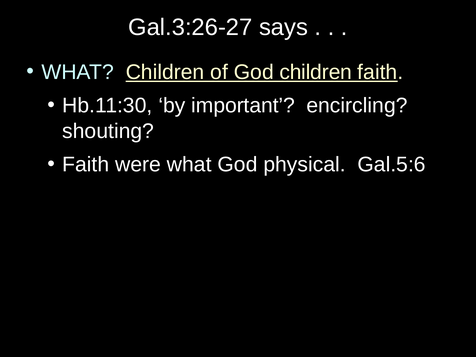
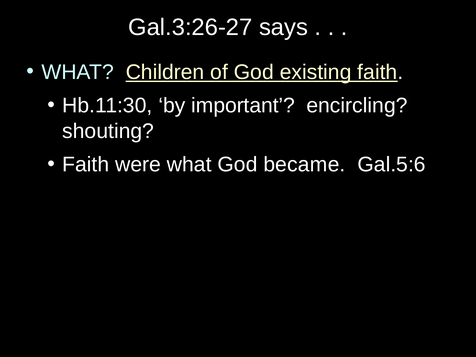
God children: children -> existing
physical: physical -> became
